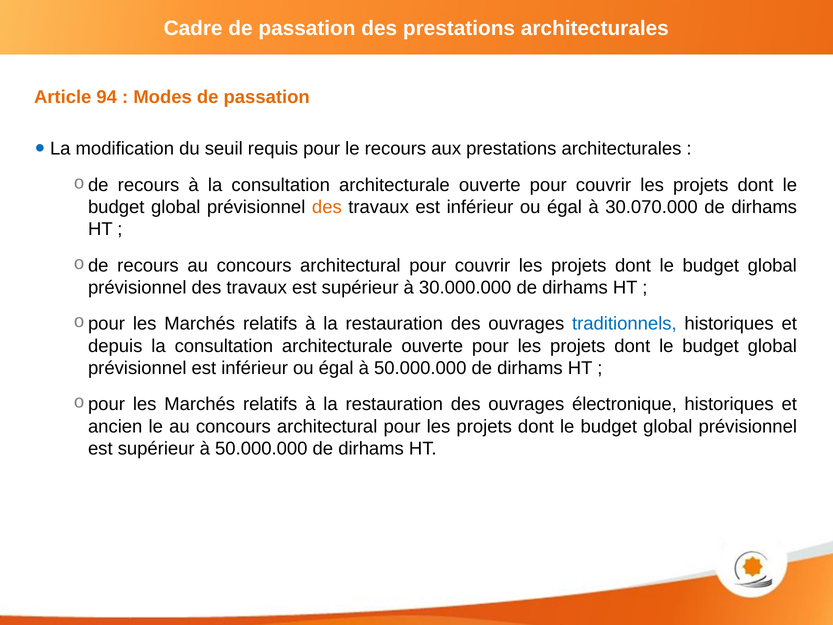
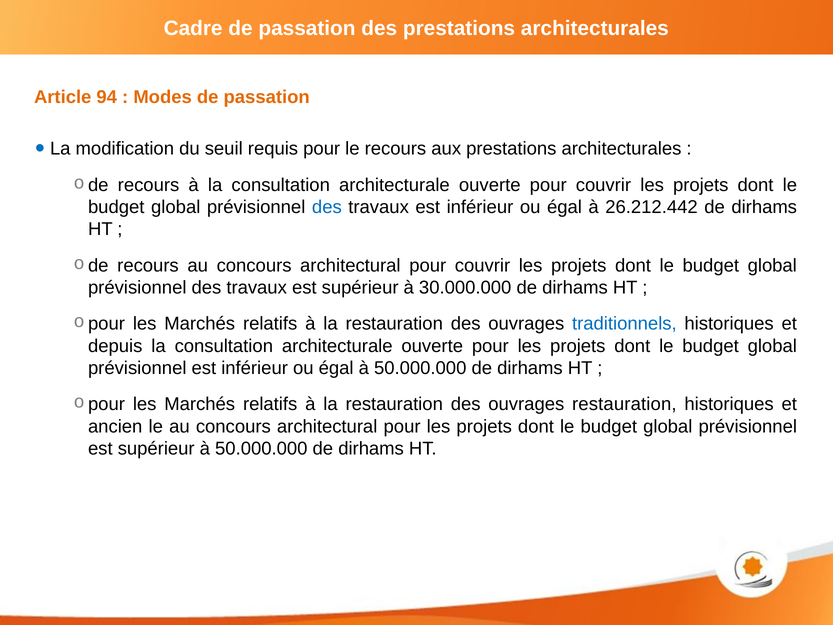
des at (327, 207) colour: orange -> blue
30.070.000: 30.070.000 -> 26.212.442
ouvrages électronique: électronique -> restauration
